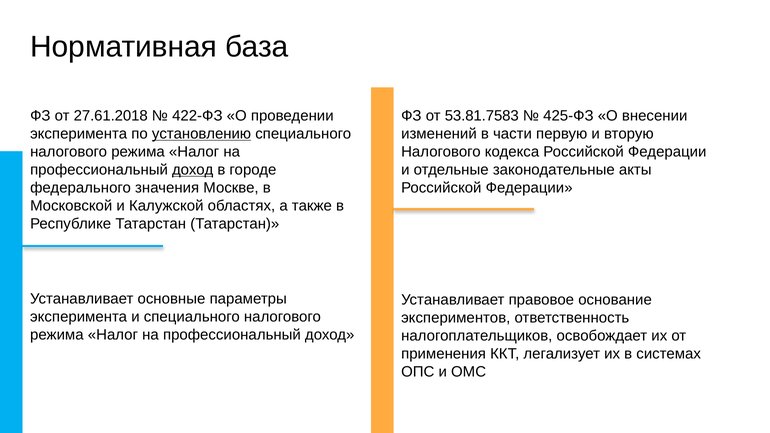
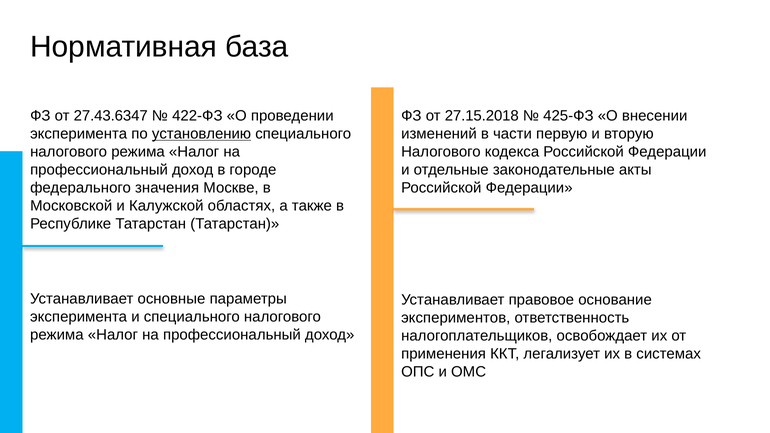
27.61.2018: 27.61.2018 -> 27.43.6347
53.81.7583: 53.81.7583 -> 27.15.2018
доход at (193, 170) underline: present -> none
